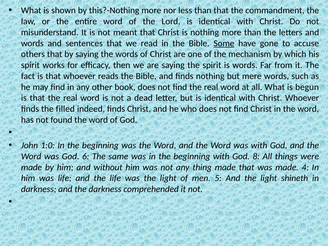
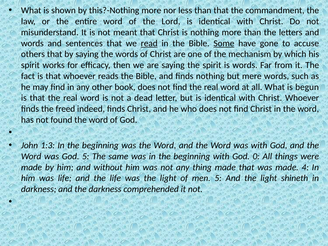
read underline: none -> present
filled: filled -> freed
1:0: 1:0 -> 1:3
God 6: 6 -> 5
8: 8 -> 0
